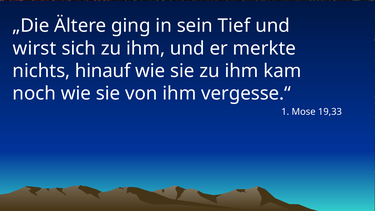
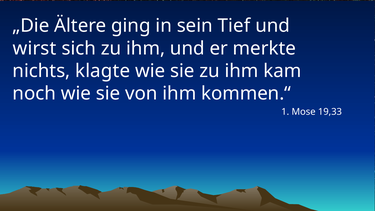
hinauf: hinauf -> klagte
vergesse.“: vergesse.“ -> kommen.“
